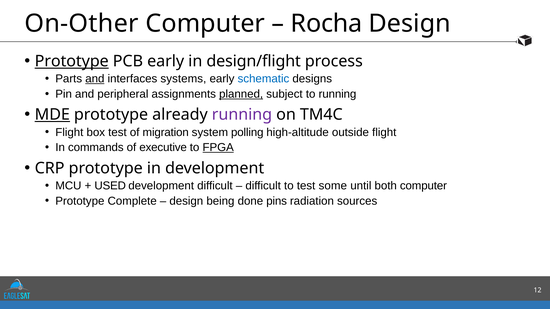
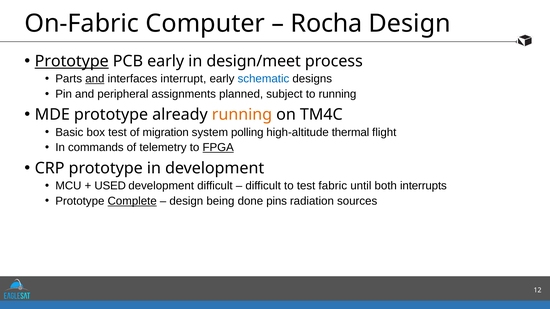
On-Other: On-Other -> On-Fabric
design/flight: design/flight -> design/meet
systems: systems -> interrupt
planned underline: present -> none
MDE underline: present -> none
running at (242, 115) colour: purple -> orange
Flight at (69, 132): Flight -> Basic
outside: outside -> thermal
executive: executive -> telemetry
some: some -> fabric
both computer: computer -> interrupts
Complete underline: none -> present
